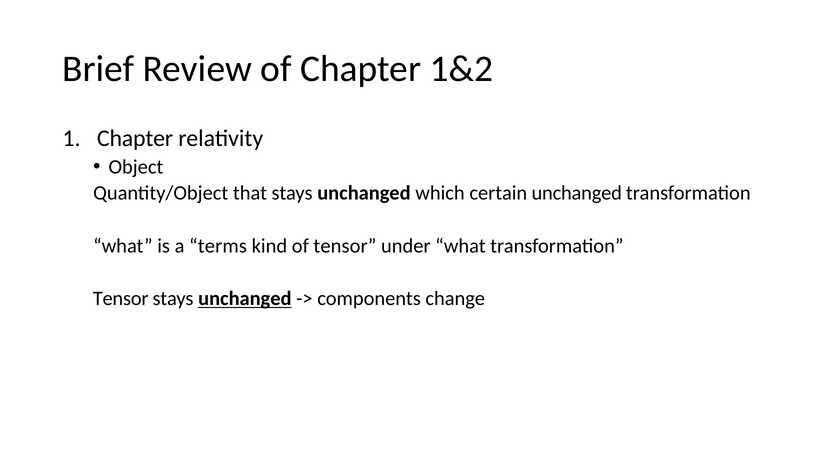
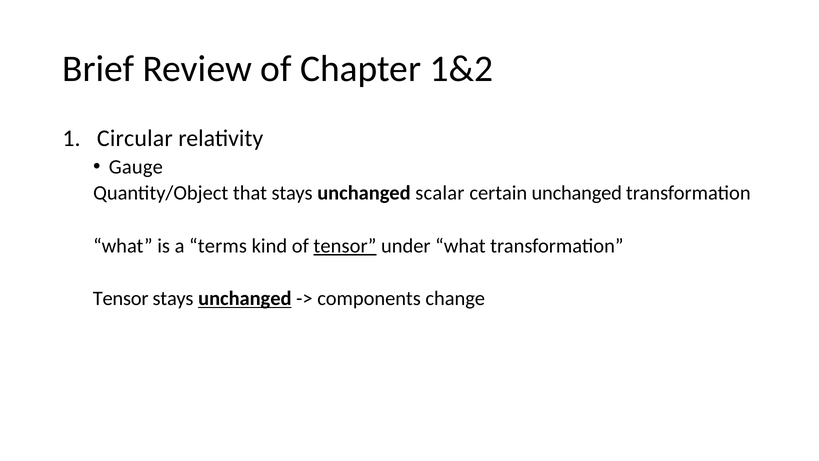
Chapter at (135, 138): Chapter -> Circular
Object: Object -> Gauge
which: which -> scalar
tensor at (345, 246) underline: none -> present
